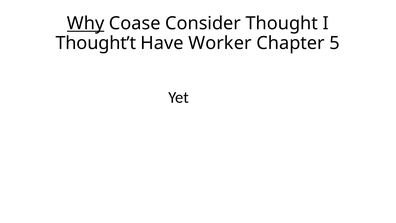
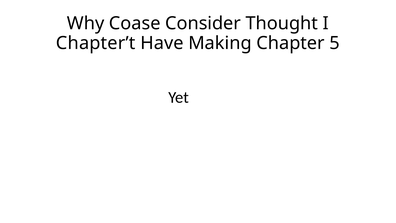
Why underline: present -> none
Thought’t: Thought’t -> Chapter’t
Worker: Worker -> Making
